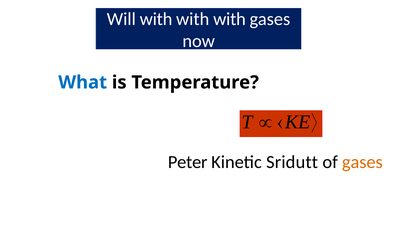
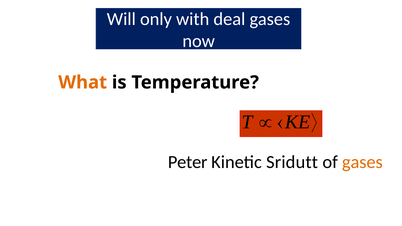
Will with: with -> only
with at (230, 19): with -> deal
What colour: blue -> orange
